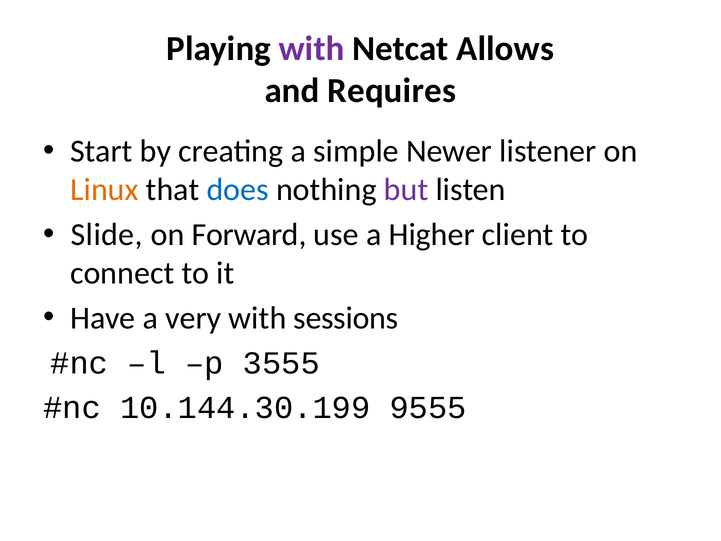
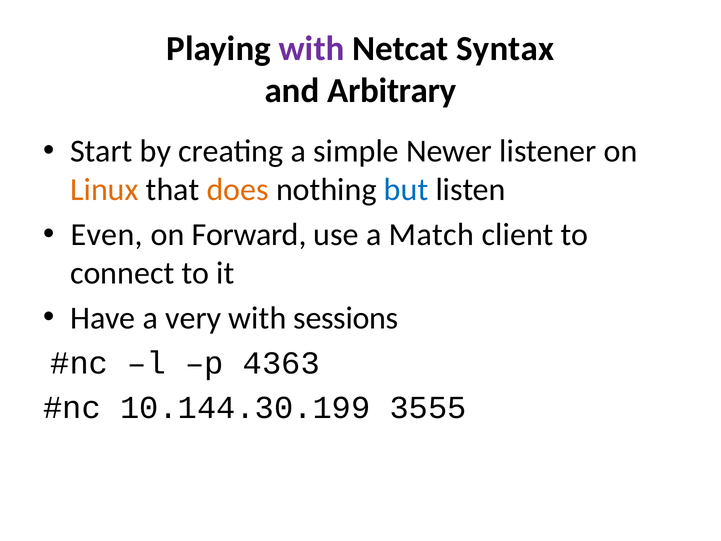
Allows: Allows -> Syntax
Requires: Requires -> Arbitrary
does colour: blue -> orange
but colour: purple -> blue
Slide: Slide -> Even
Higher: Higher -> Match
3555: 3555 -> 4363
9555: 9555 -> 3555
